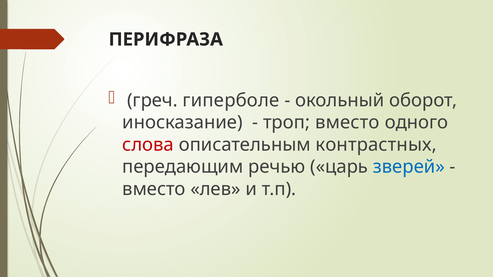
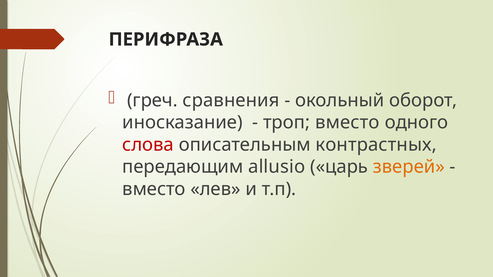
гиперболе: гиперболе -> сравнения
речью: речью -> allusio
зверей colour: blue -> orange
